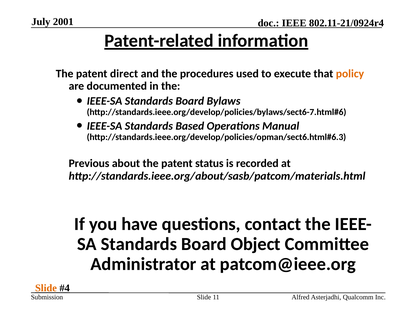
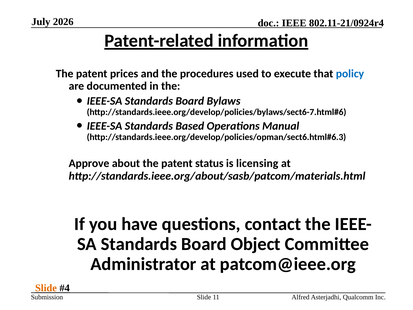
2001: 2001 -> 2026
direct: direct -> prices
policy colour: orange -> blue
Previous: Previous -> Approve
recorded: recorded -> licensing
